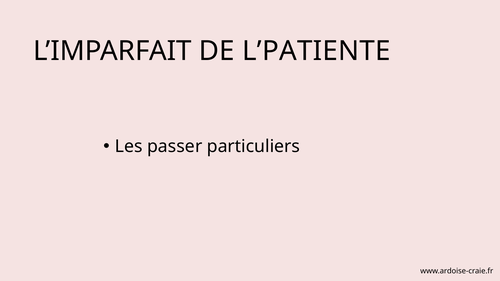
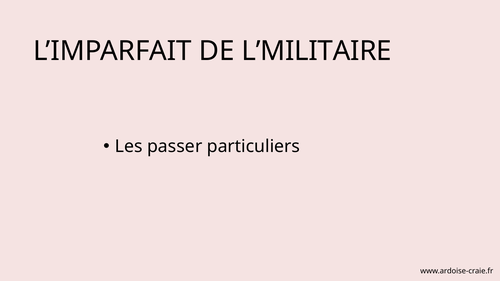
L’PATIENTE: L’PATIENTE -> L’MILITAIRE
